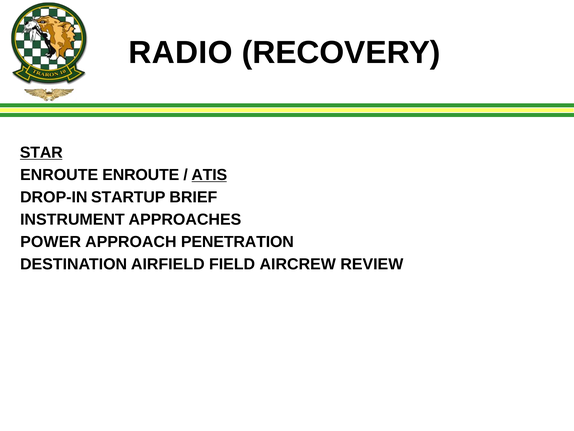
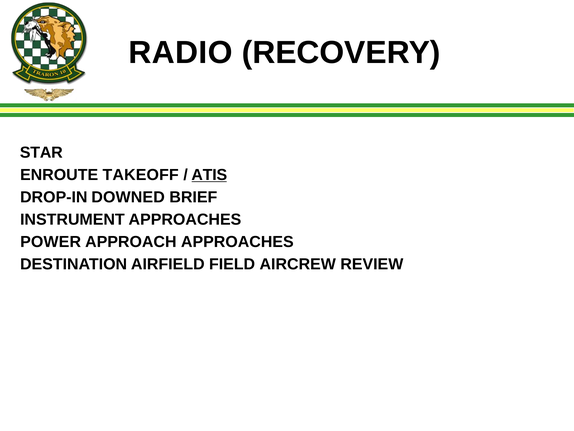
STAR underline: present -> none
ENROUTE ENROUTE: ENROUTE -> TAKEOFF
STARTUP: STARTUP -> DOWNED
APPROACH PENETRATION: PENETRATION -> APPROACHES
